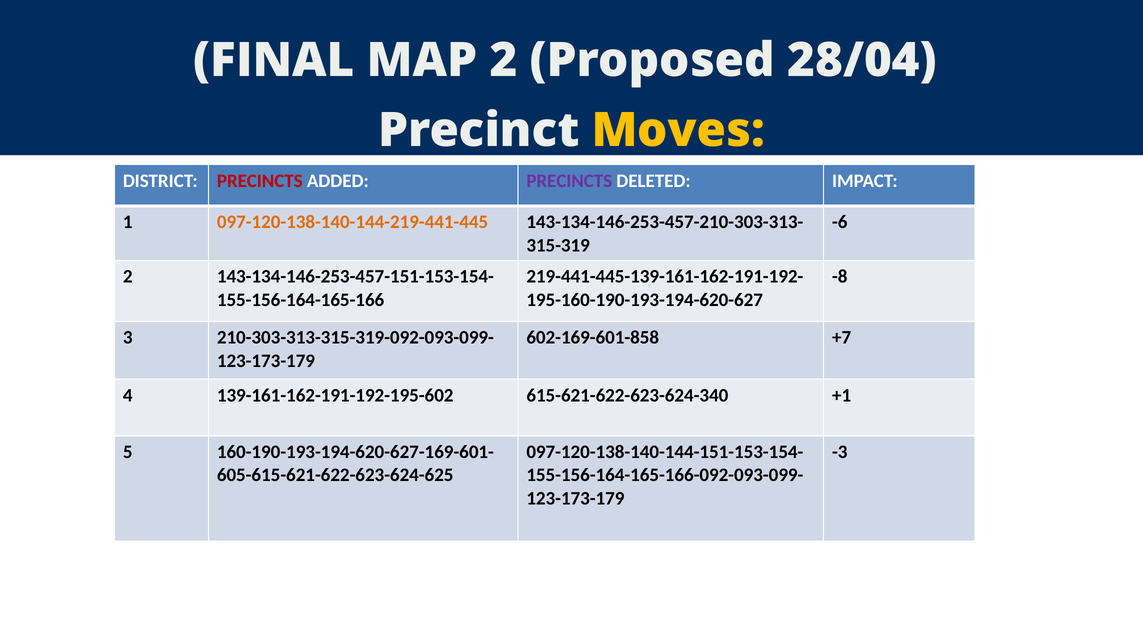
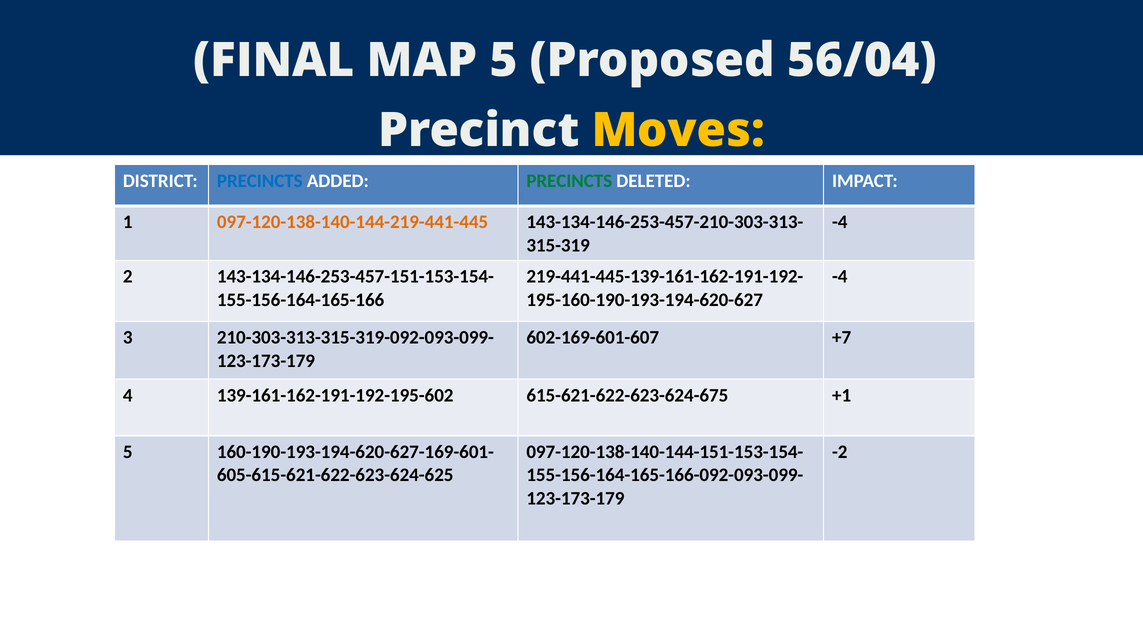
MAP 2: 2 -> 5
28/04: 28/04 -> 56/04
PRECINCTS at (260, 181) colour: red -> blue
PRECINCTS at (569, 181) colour: purple -> green
-6 at (840, 222): -6 -> -4
-8 at (840, 276): -8 -> -4
602-169-601-858: 602-169-601-858 -> 602-169-601-607
615-621-622-623-624-340: 615-621-622-623-624-340 -> 615-621-622-623-624-675
-3: -3 -> -2
